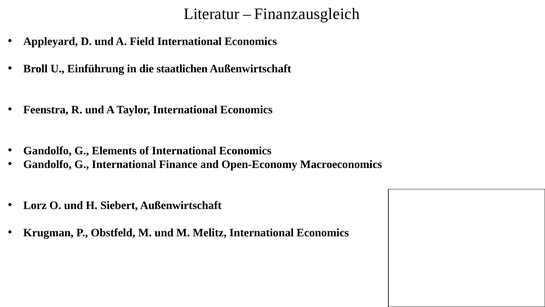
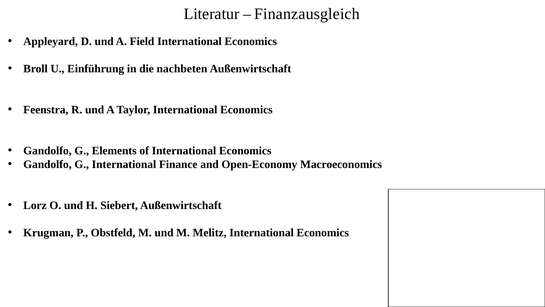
staatlichen: staatlichen -> nachbeten
